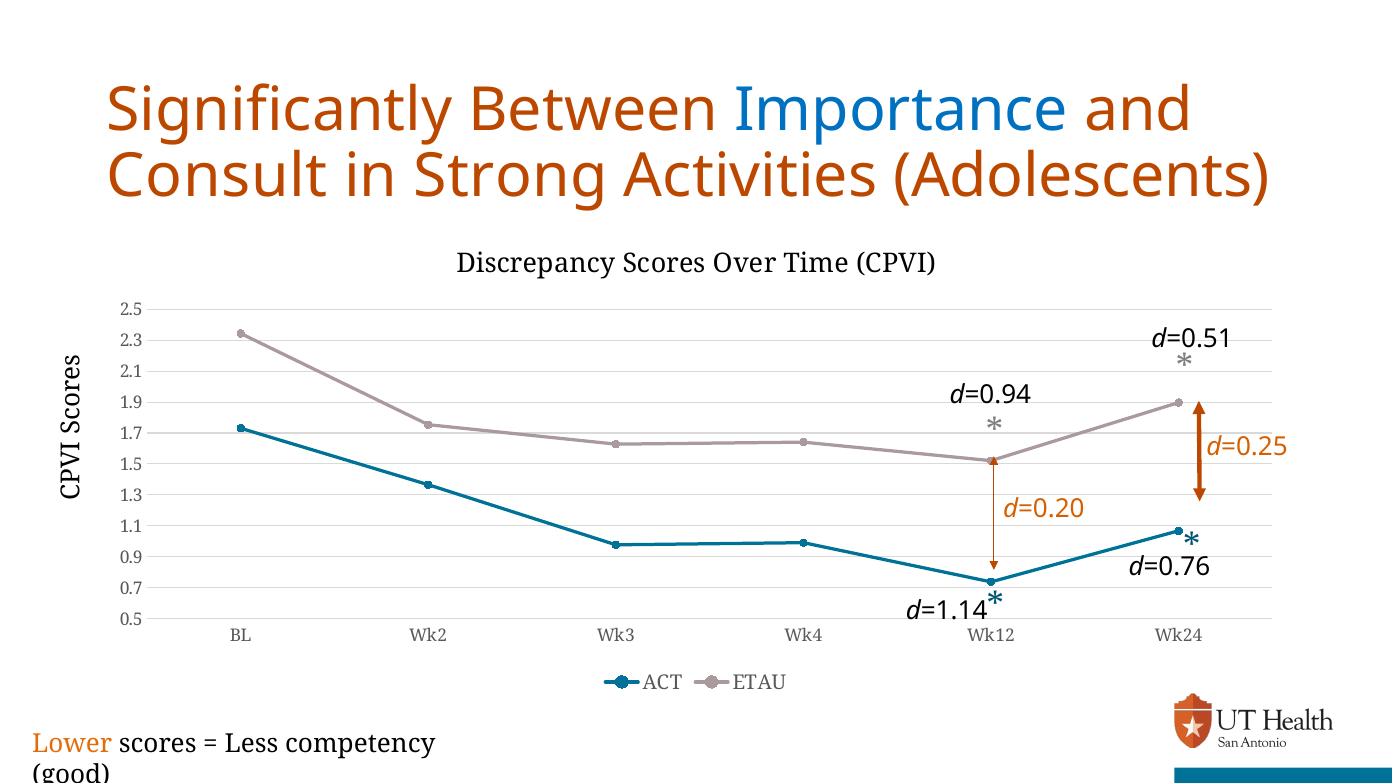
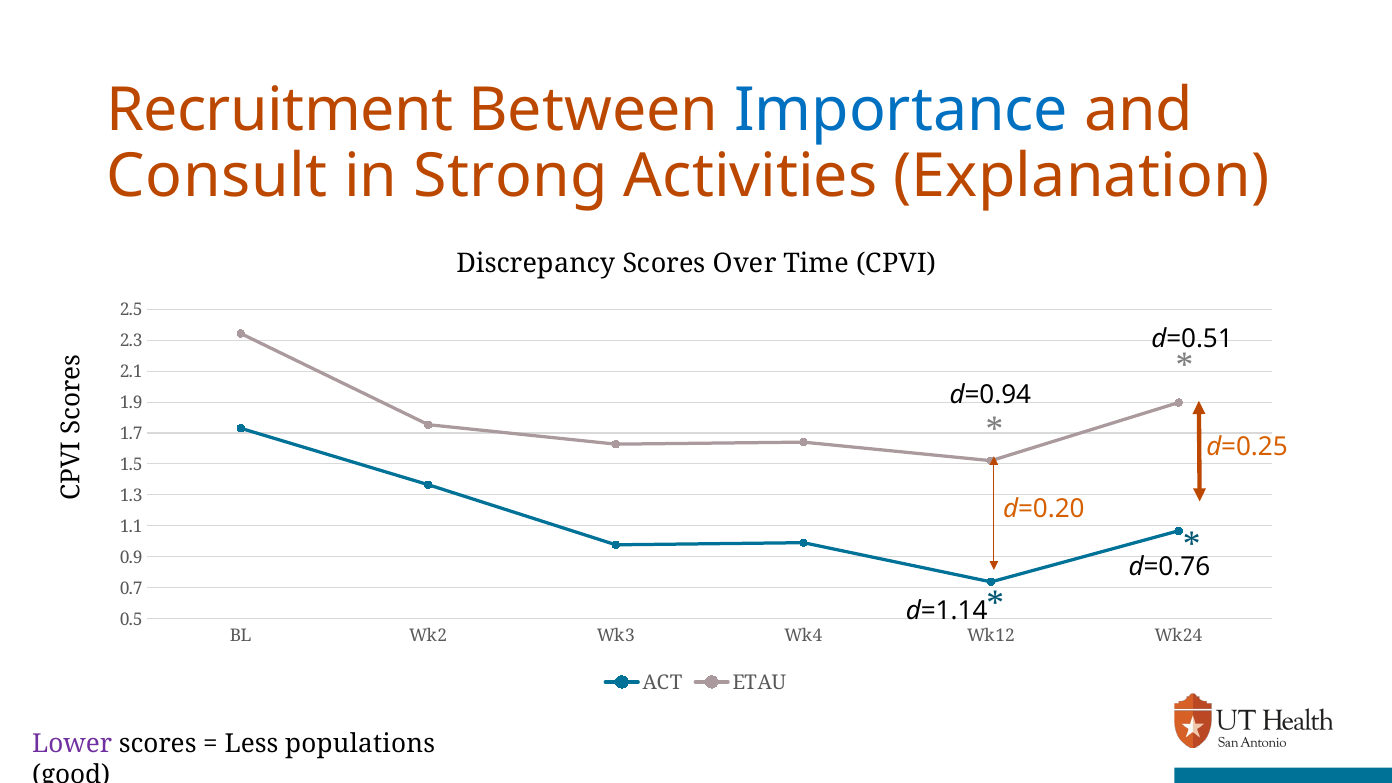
Significantly: Significantly -> Recruitment
Adolescents: Adolescents -> Explanation
Lower colour: orange -> purple
competency: competency -> populations
